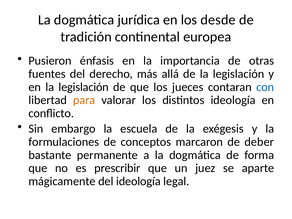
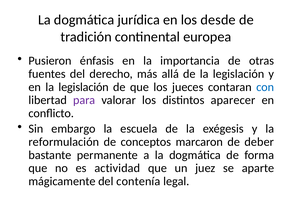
para colour: orange -> purple
distintos ideología: ideología -> aparecer
formulaciones: formulaciones -> reformulación
prescribir: prescribir -> actividad
del ideología: ideología -> contenía
